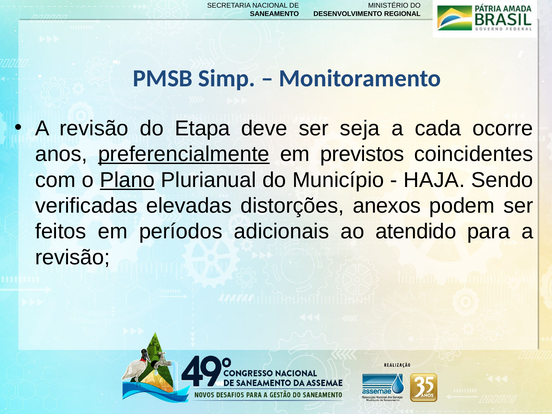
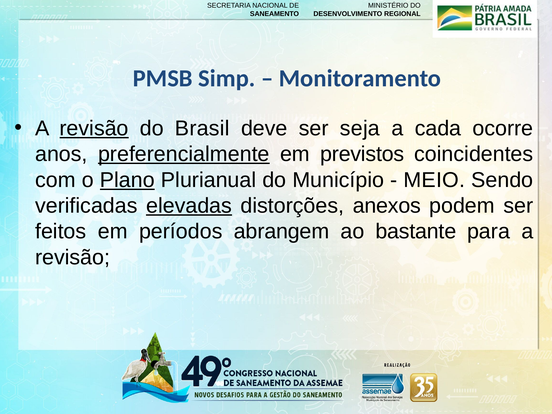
revisão at (94, 128) underline: none -> present
Etapa: Etapa -> Brasil
HAJA: HAJA -> MEIO
elevadas underline: none -> present
adicionais: adicionais -> abrangem
atendido: atendido -> bastante
